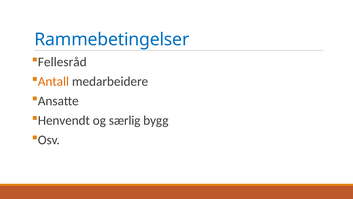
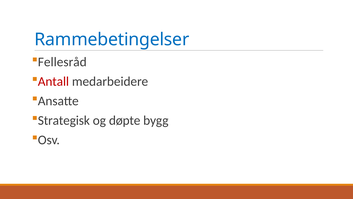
Antall colour: orange -> red
Henvendt: Henvendt -> Strategisk
særlig: særlig -> døpte
